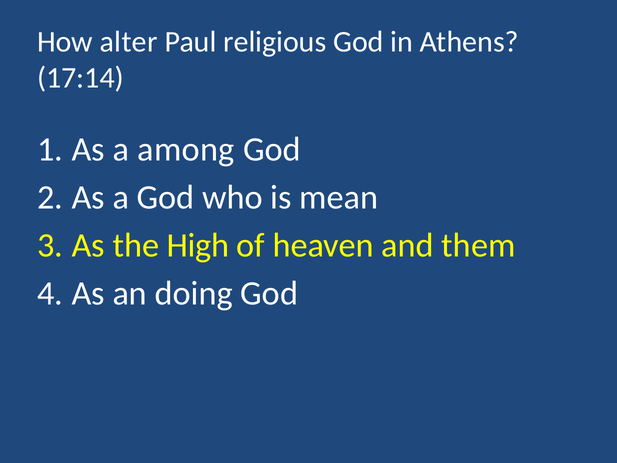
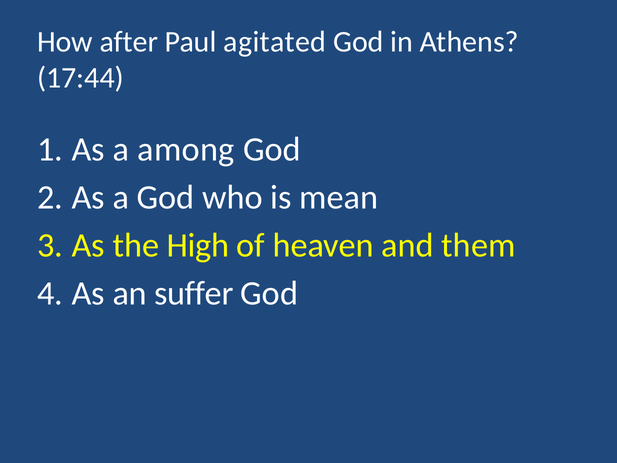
alter: alter -> after
religious: religious -> agitated
17:14: 17:14 -> 17:44
doing: doing -> suffer
